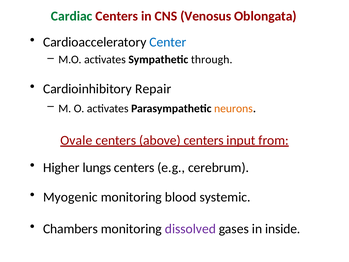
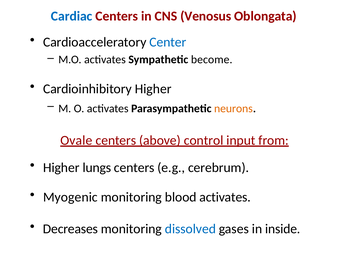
Cardiac colour: green -> blue
through: through -> become
Cardioinhibitory Repair: Repair -> Higher
above centers: centers -> control
blood systemic: systemic -> activates
Chambers: Chambers -> Decreases
dissolved colour: purple -> blue
